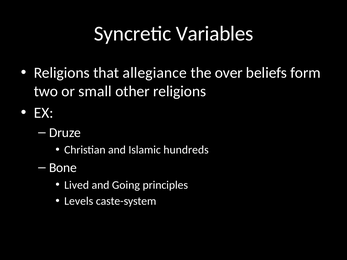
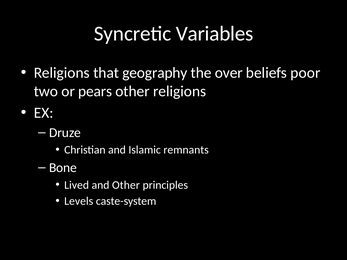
allegiance: allegiance -> geography
form: form -> poor
small: small -> pears
hundreds: hundreds -> remnants
and Going: Going -> Other
